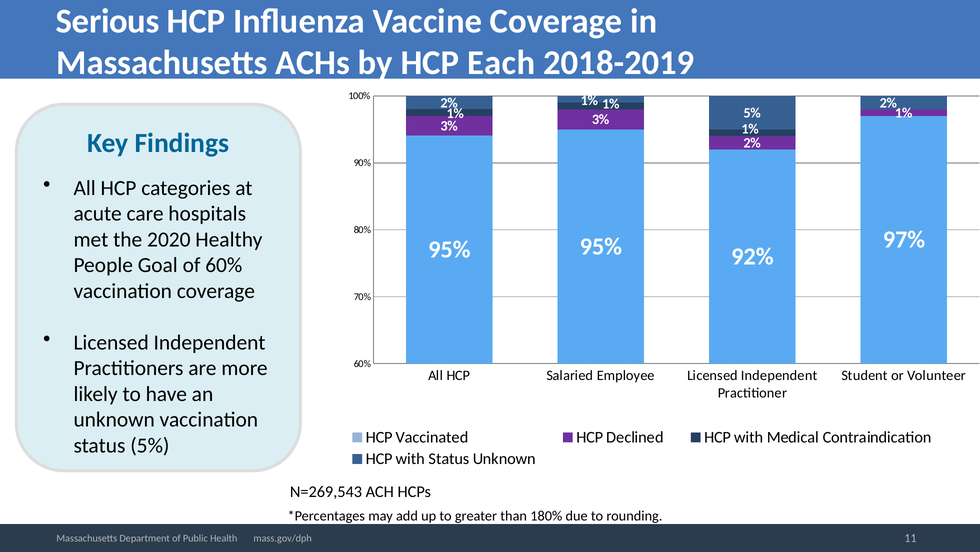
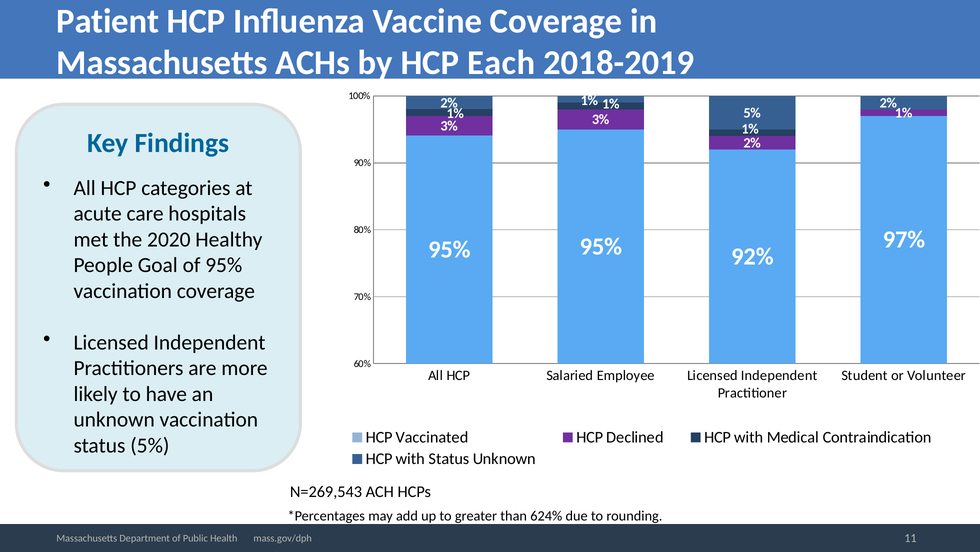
Serious: Serious -> Patient
of 60%: 60% -> 95%
180%: 180% -> 624%
